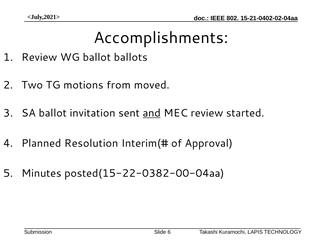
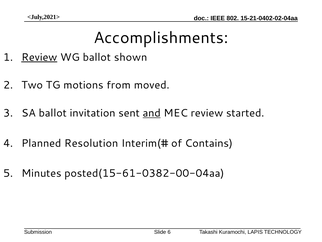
Review at (39, 57) underline: none -> present
ballots: ballots -> shown
Approval: Approval -> Contains
posted(15-22-0382-00-04aa: posted(15-22-0382-00-04aa -> posted(15-61-0382-00-04aa
